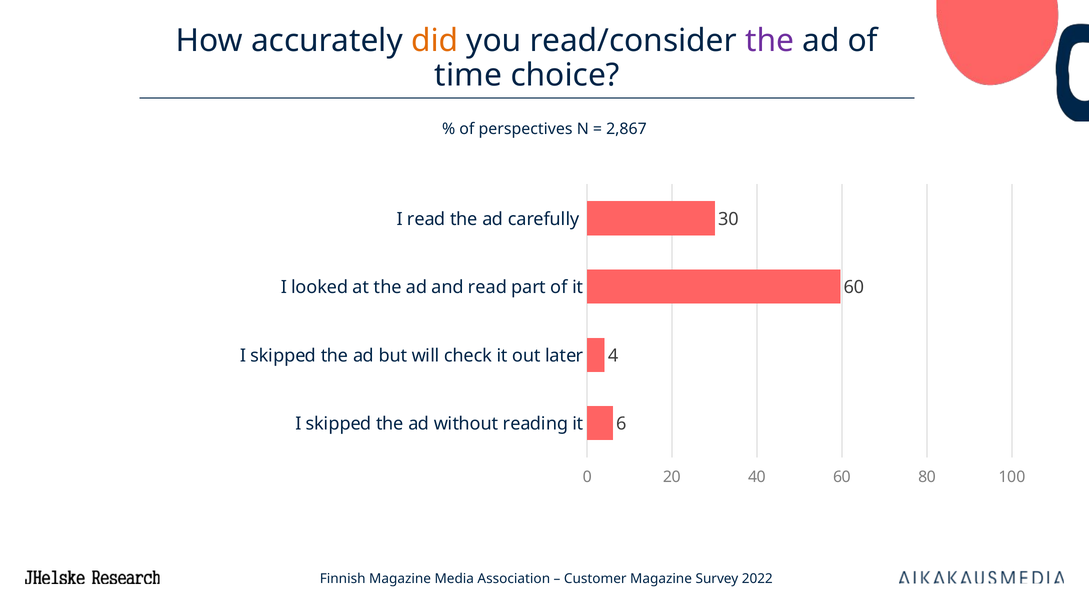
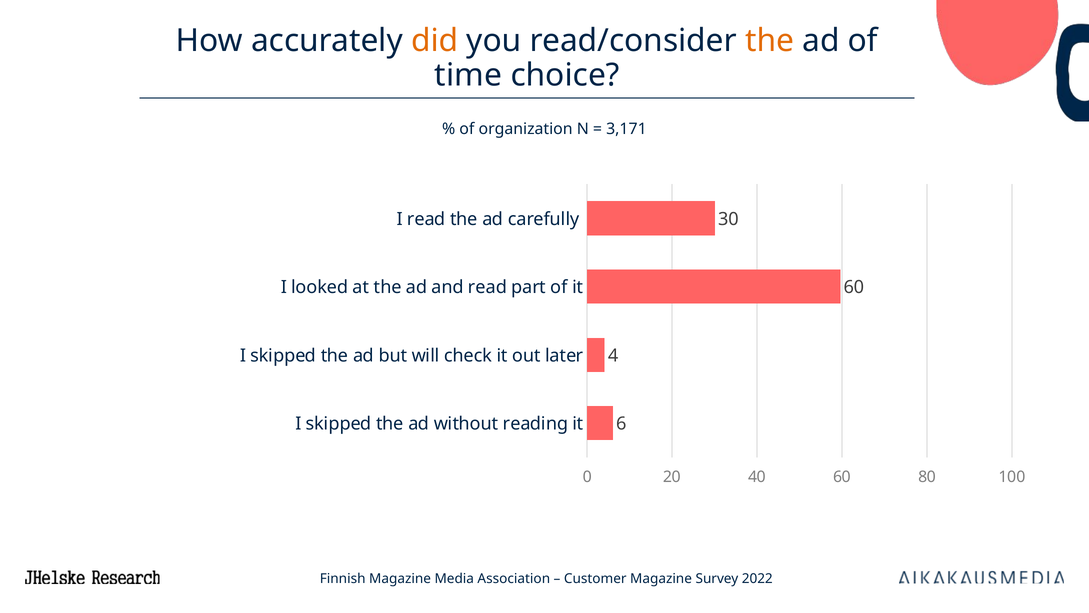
the at (770, 41) colour: purple -> orange
perspectives: perspectives -> organization
2,867: 2,867 -> 3,171
